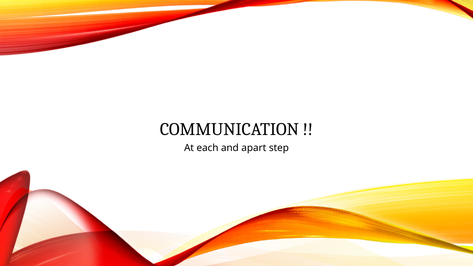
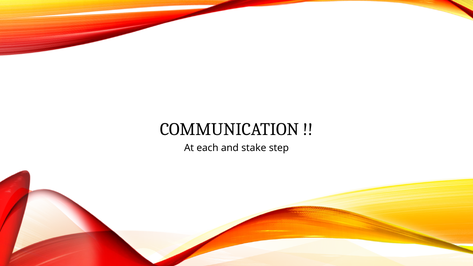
apart: apart -> stake
